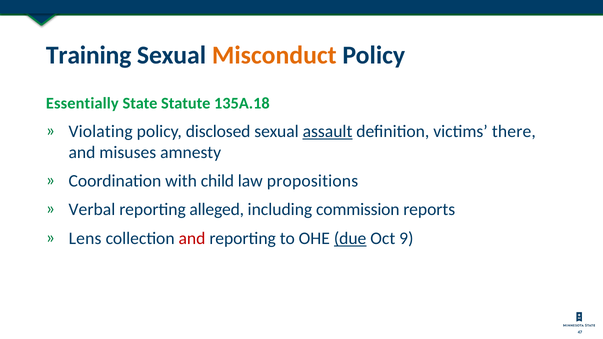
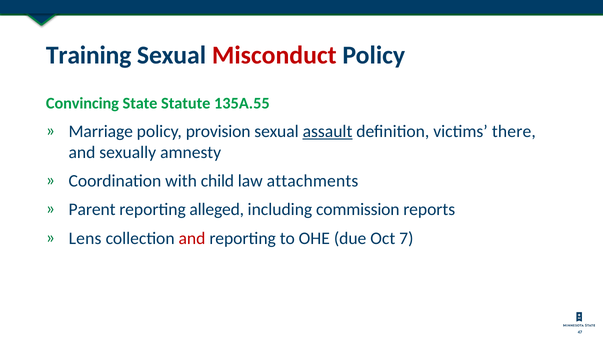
Misconduct colour: orange -> red
Essentially: Essentially -> Convincing
135A.18: 135A.18 -> 135A.55
Violating: Violating -> Marriage
disclosed: disclosed -> provision
misuses: misuses -> sexually
propositions: propositions -> attachments
Verbal: Verbal -> Parent
due underline: present -> none
9: 9 -> 7
